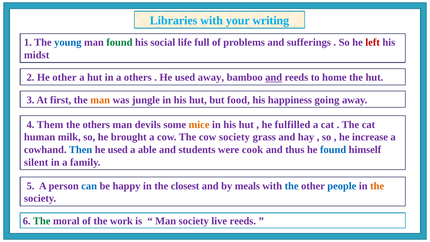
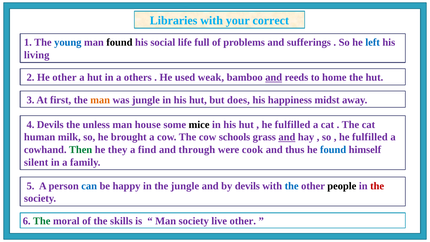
writing: writing -> correct
found at (119, 43) colour: green -> black
left colour: red -> blue
midst: midst -> living
used away: away -> weak
food: food -> does
going: going -> midst
4 Them: Them -> Devils
the others: others -> unless
devils: devils -> house
mice colour: orange -> black
cow society: society -> schools
and at (287, 137) underline: none -> present
increase at (370, 137): increase -> fulfilled
Then colour: blue -> green
used at (118, 150): used -> they
able: able -> find
students: students -> through
the closest: closest -> jungle
by meals: meals -> devils
people colour: blue -> black
the at (377, 186) colour: orange -> red
work: work -> skills
live reeds: reeds -> other
